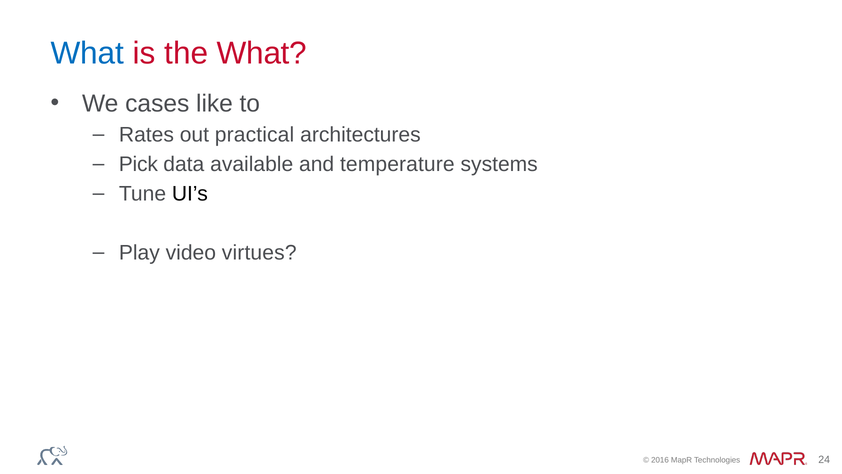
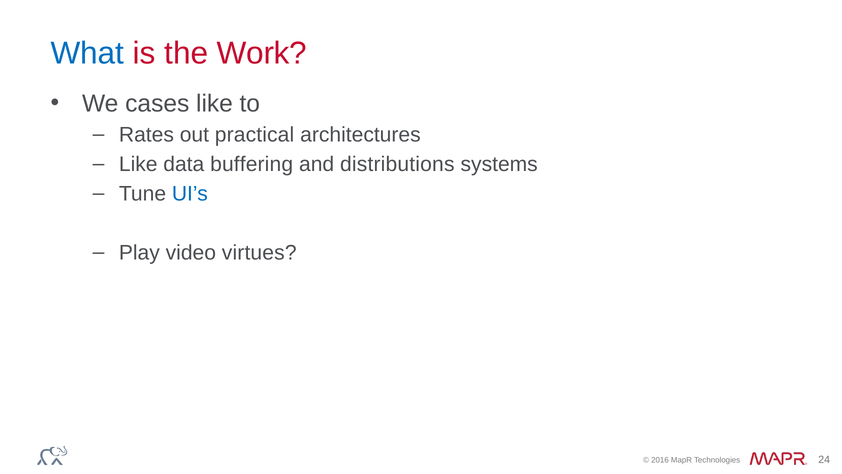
the What: What -> Work
Pick at (138, 164): Pick -> Like
available: available -> buffering
temperature: temperature -> distributions
UI’s colour: black -> blue
